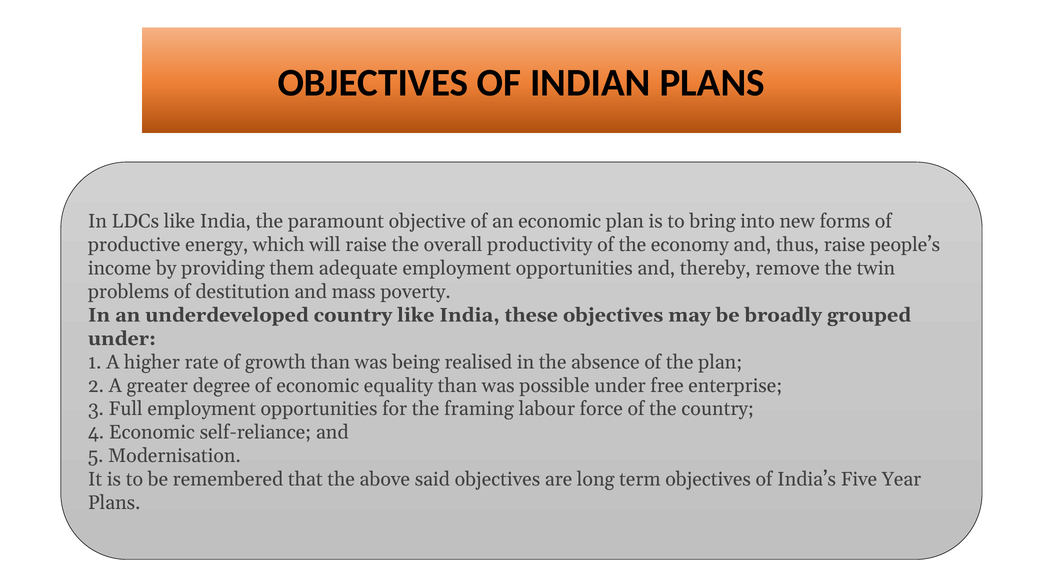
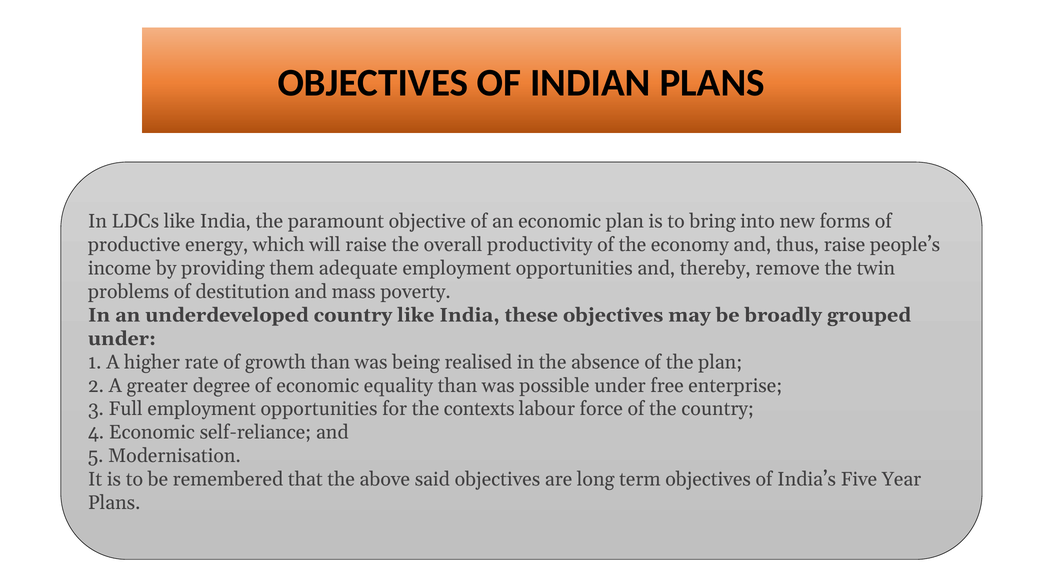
framing: framing -> contexts
